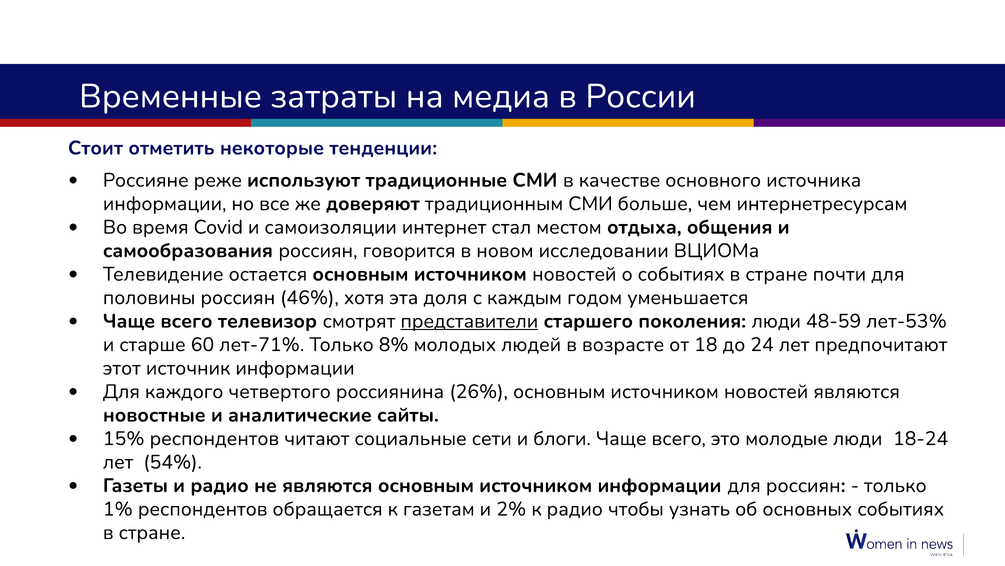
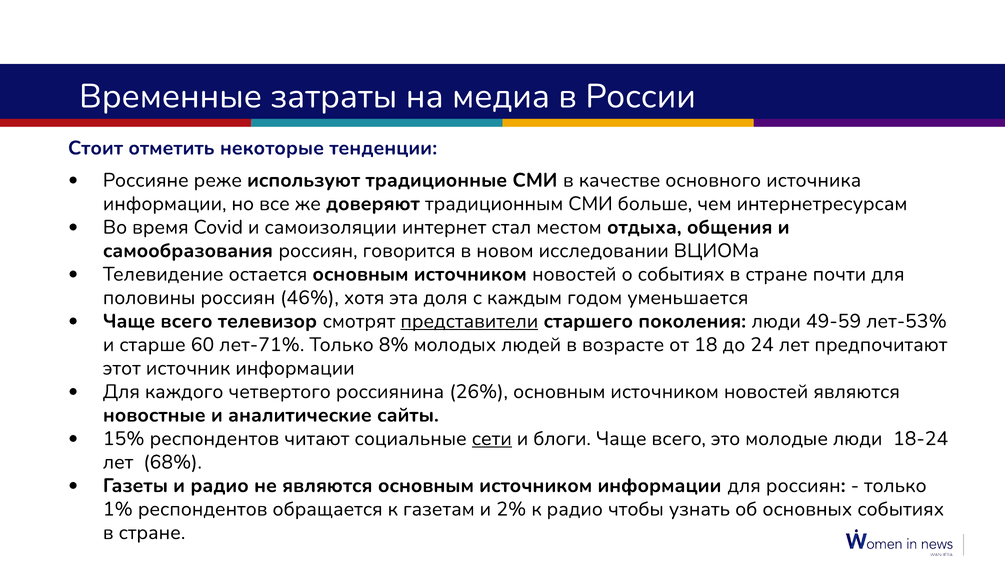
48-59: 48-59 -> 49-59
сети underline: none -> present
54%: 54% -> 68%
